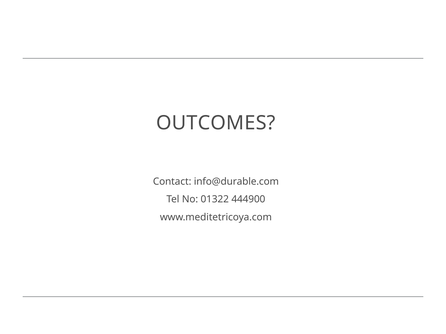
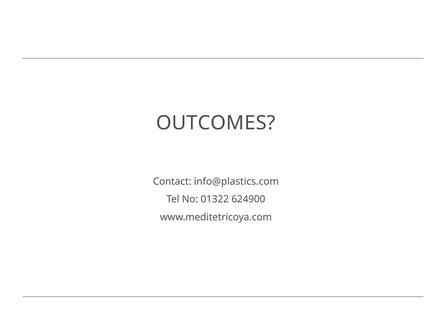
info@durable.com: info@durable.com -> info@plastics.com
444900: 444900 -> 624900
